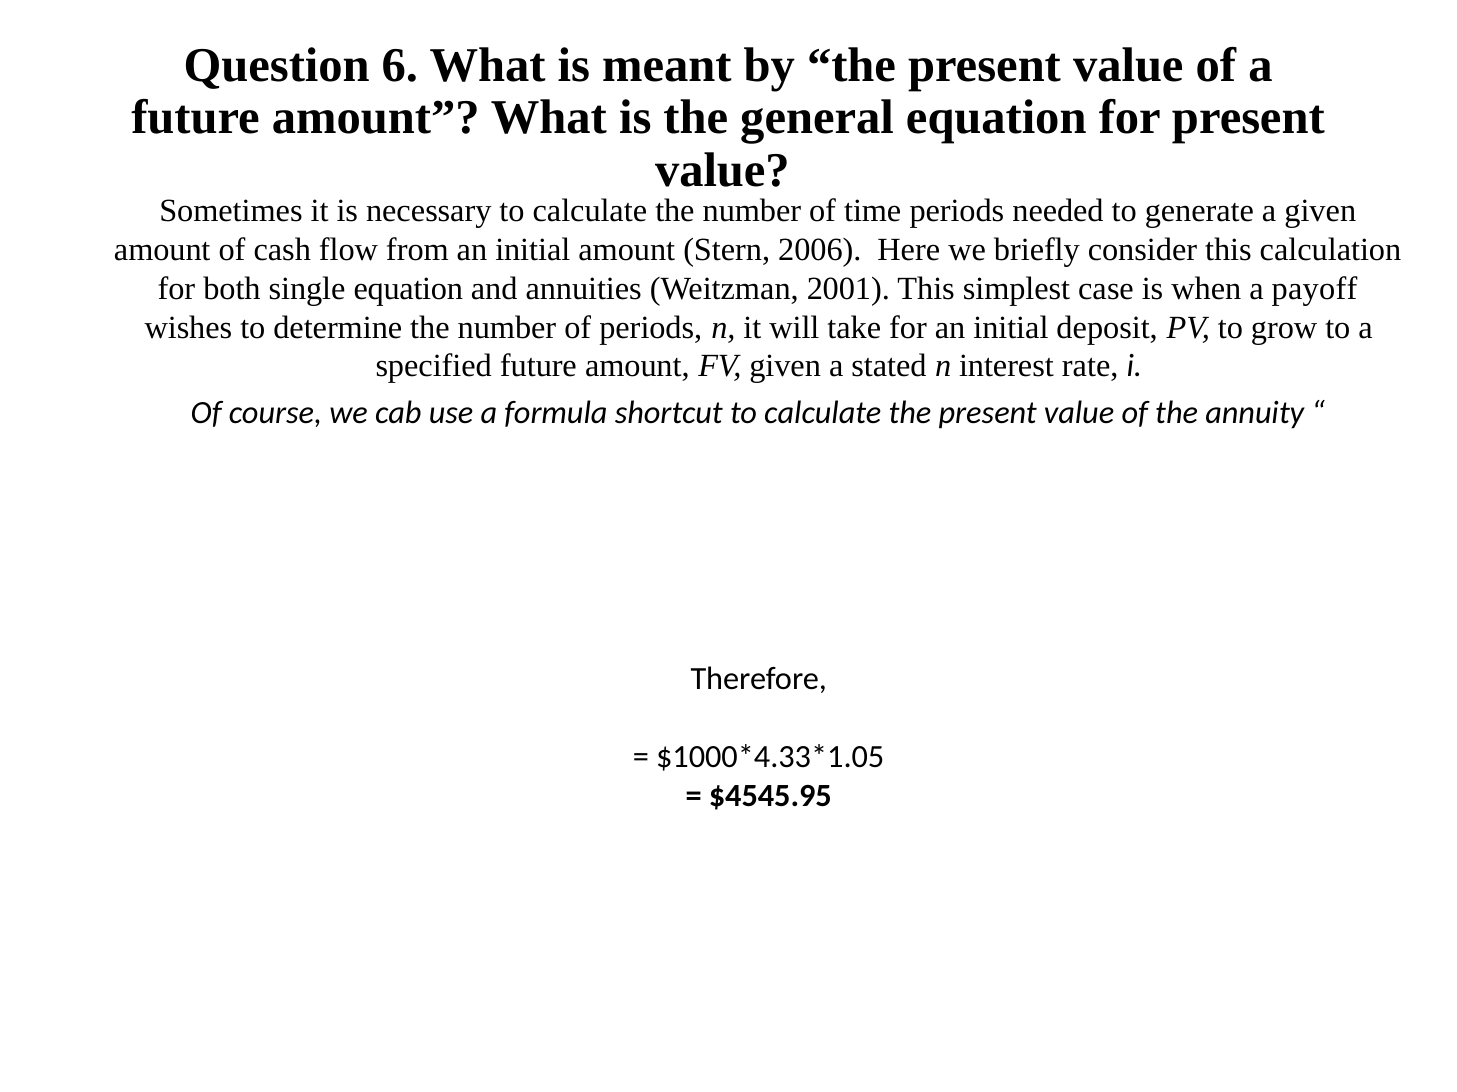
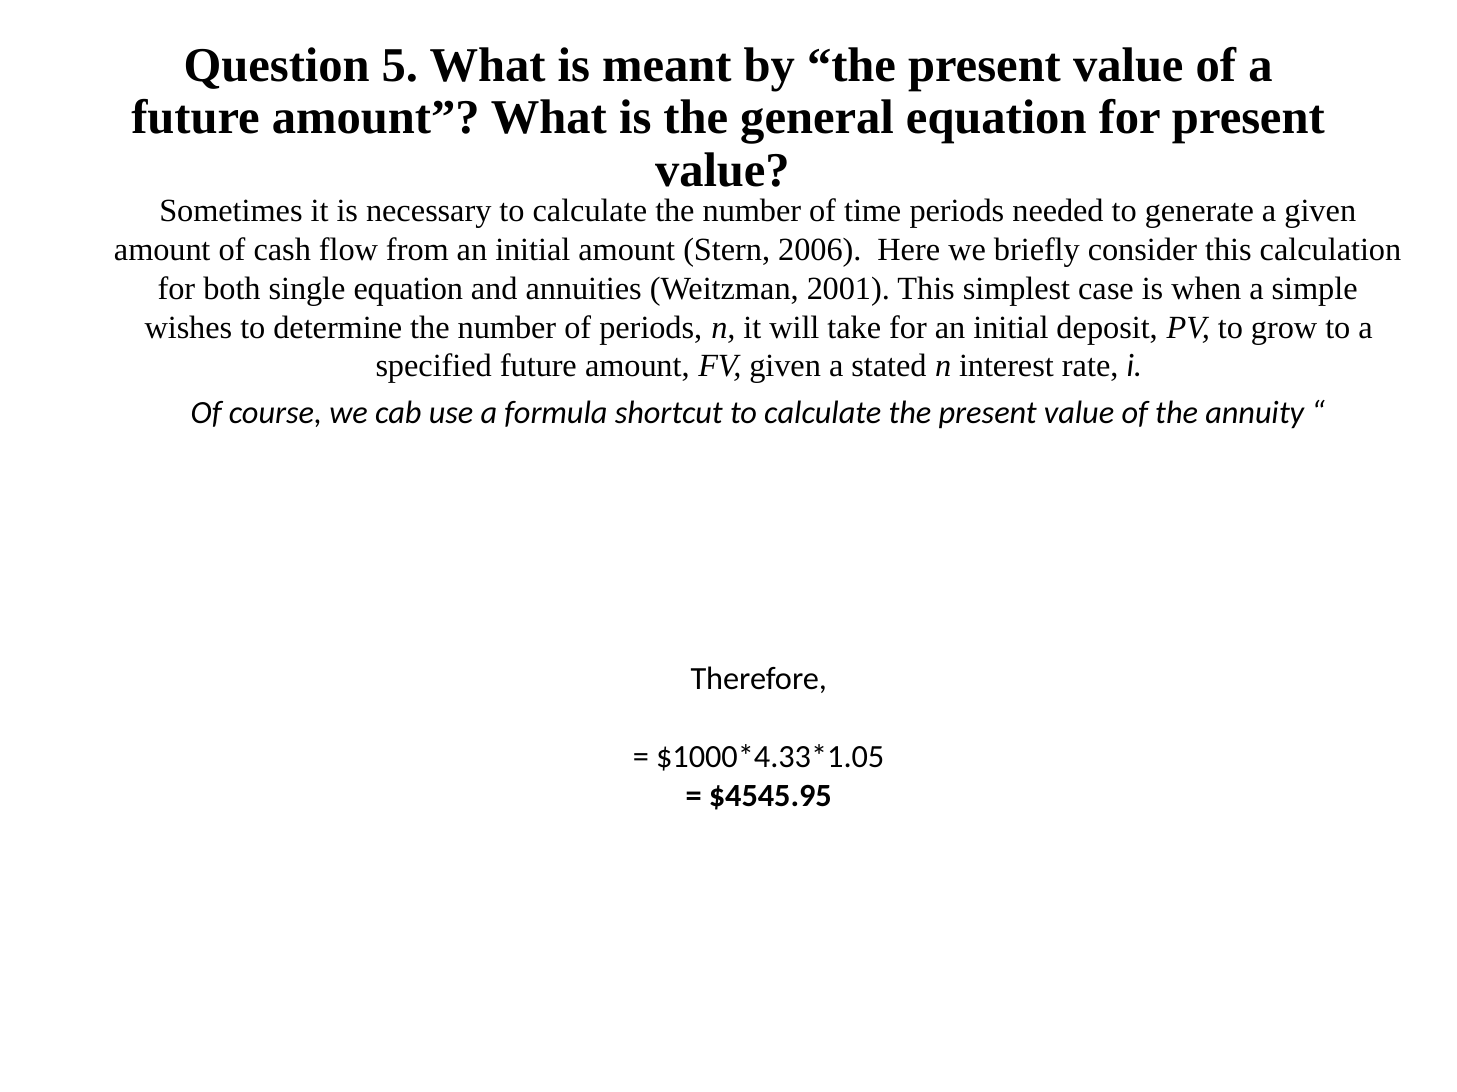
6: 6 -> 5
payoff: payoff -> simple
